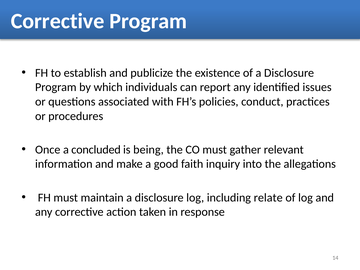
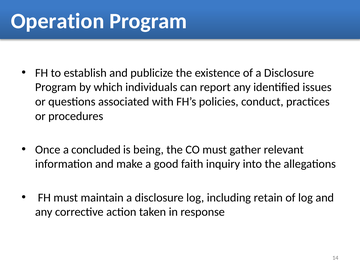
Corrective at (58, 21): Corrective -> Operation
relate: relate -> retain
